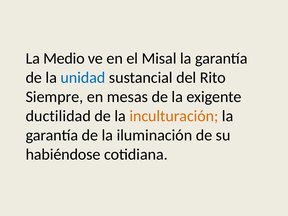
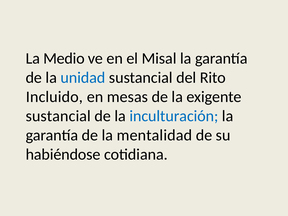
Siempre: Siempre -> Incluido
ductilidad at (58, 116): ductilidad -> sustancial
inculturación colour: orange -> blue
iluminación: iluminación -> mentalidad
